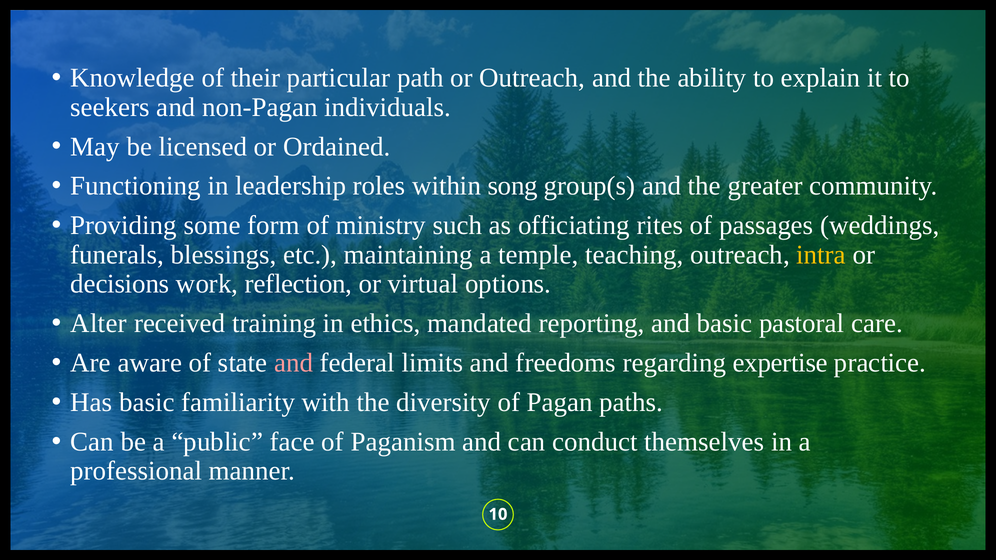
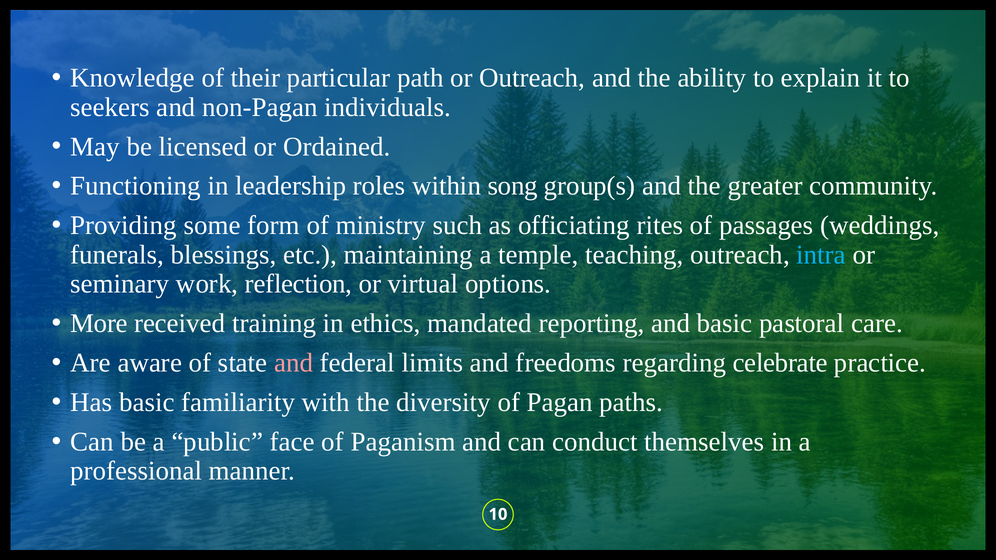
intra colour: yellow -> light blue
decisions: decisions -> seminary
Alter: Alter -> More
expertise: expertise -> celebrate
